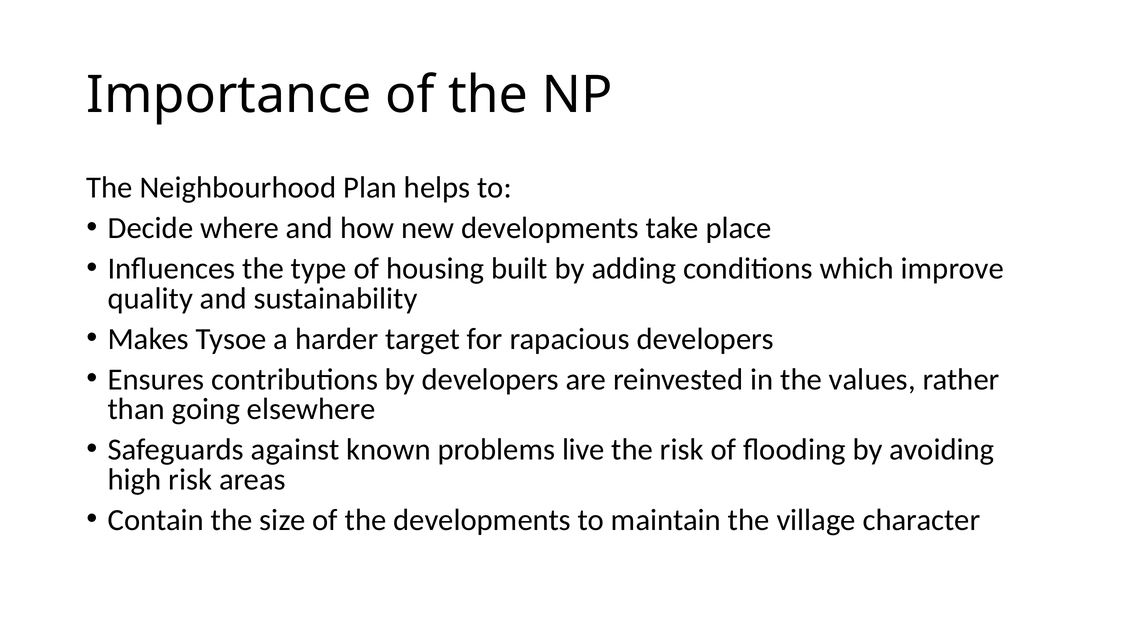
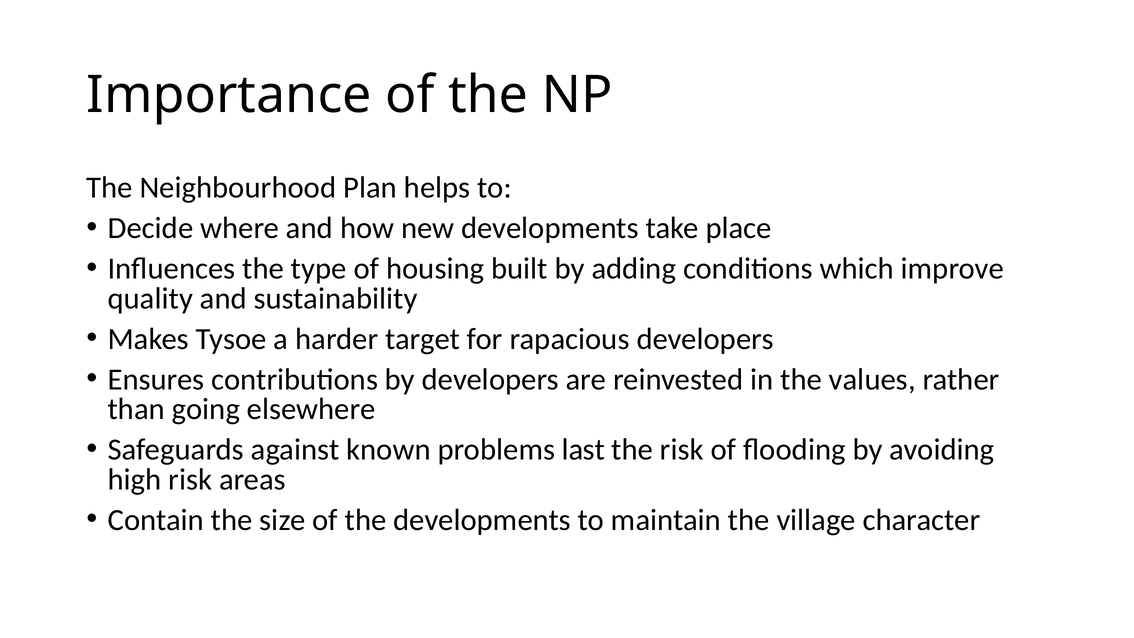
live: live -> last
